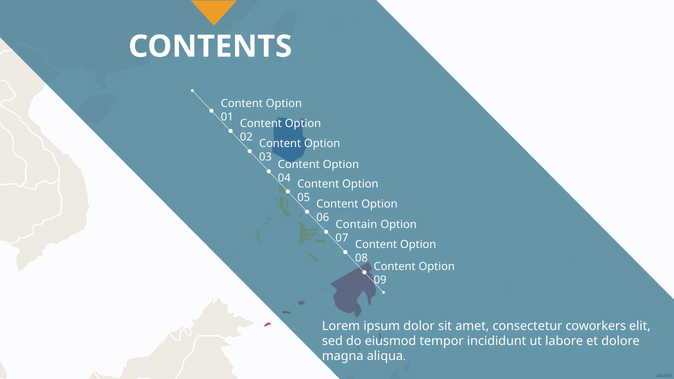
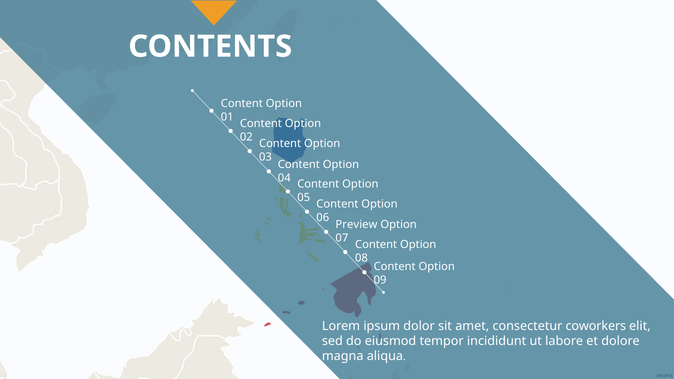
Contain: Contain -> Preview
